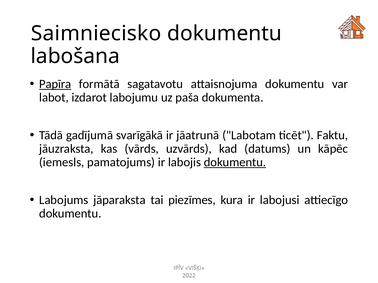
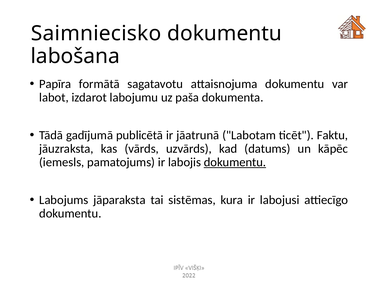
Papīra underline: present -> none
svarīgākā: svarīgākā -> publicētā
piezīmes: piezīmes -> sistēmas
